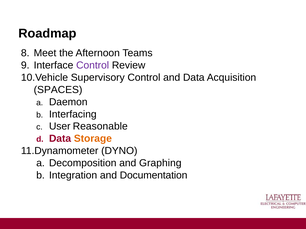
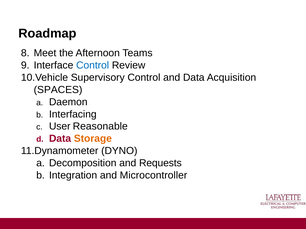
Control at (93, 65) colour: purple -> blue
Graphing: Graphing -> Requests
Documentation: Documentation -> Microcontroller
